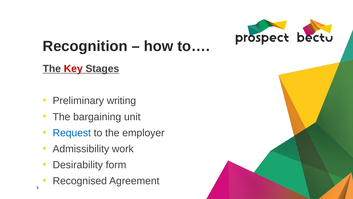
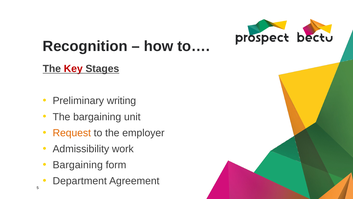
Request colour: blue -> orange
Desirability at (78, 165): Desirability -> Bargaining
Recognised: Recognised -> Department
